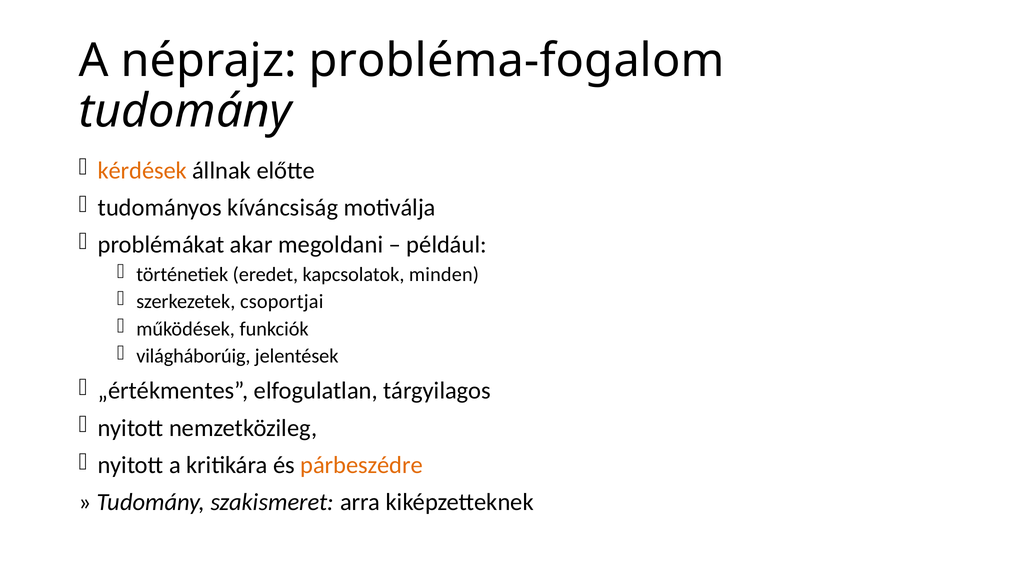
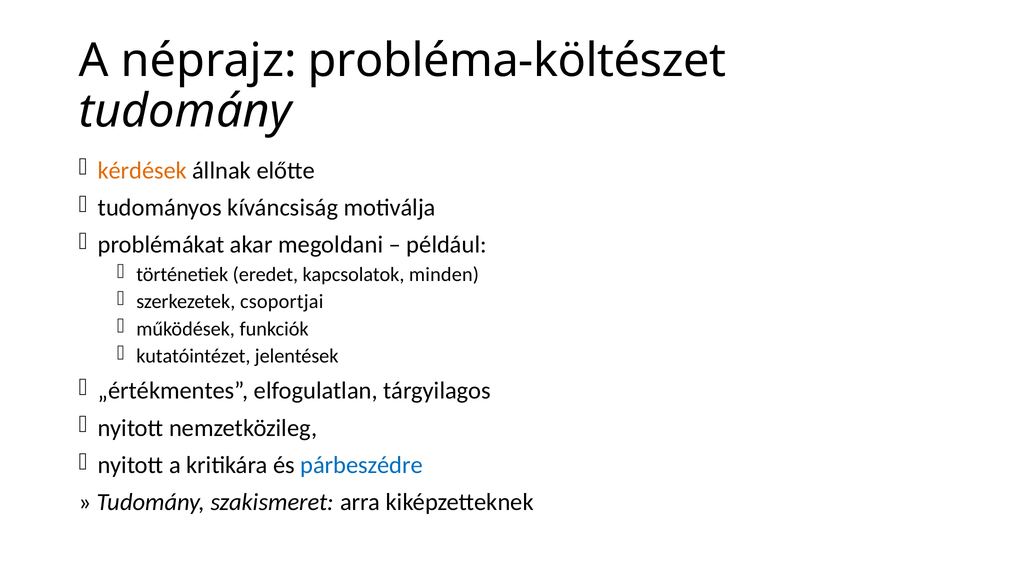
probléma-fogalom: probléma-fogalom -> probléma-költészet
világháborúig: világháborúig -> kutatóintézet
párbeszédre colour: orange -> blue
